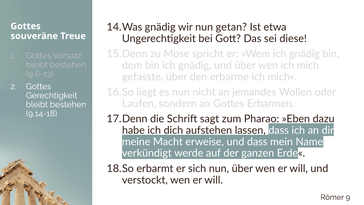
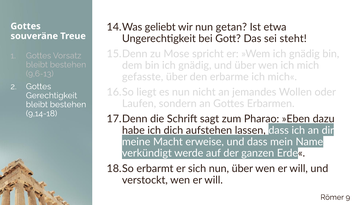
gnädig at (160, 27): gnädig -> geliebt
diese: diese -> steht
